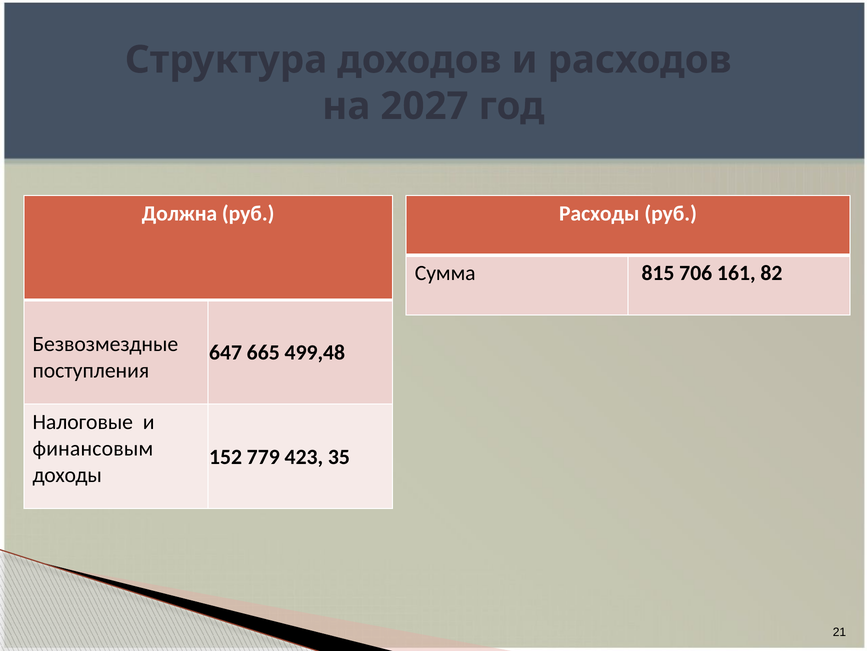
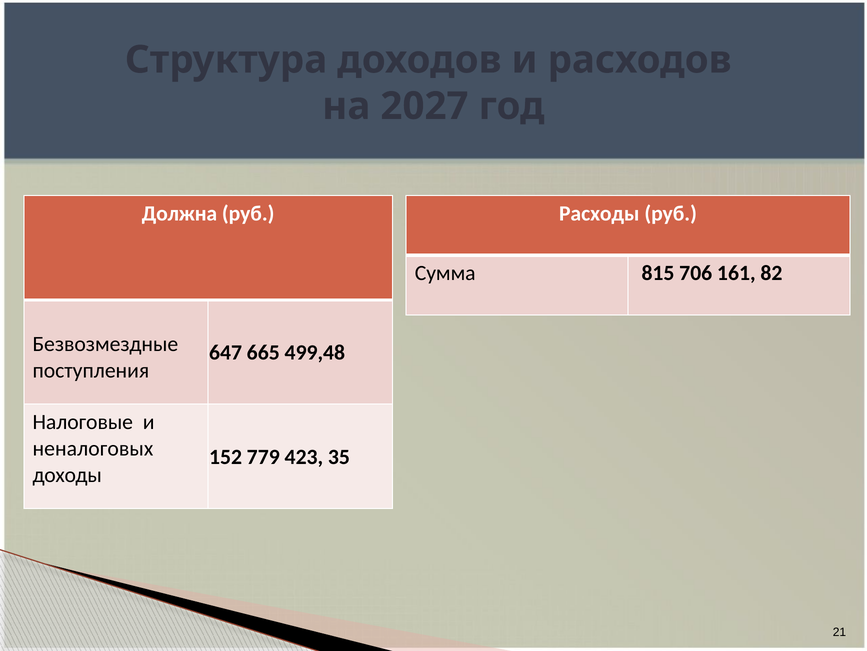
финансовым: финансовым -> неналоговых
